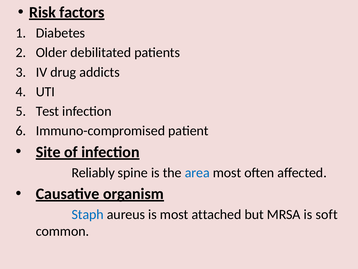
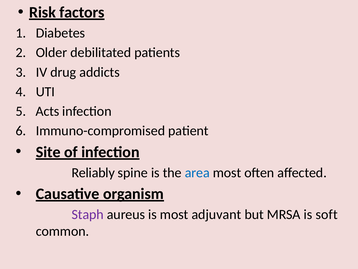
Test: Test -> Acts
Staph colour: blue -> purple
attached: attached -> adjuvant
